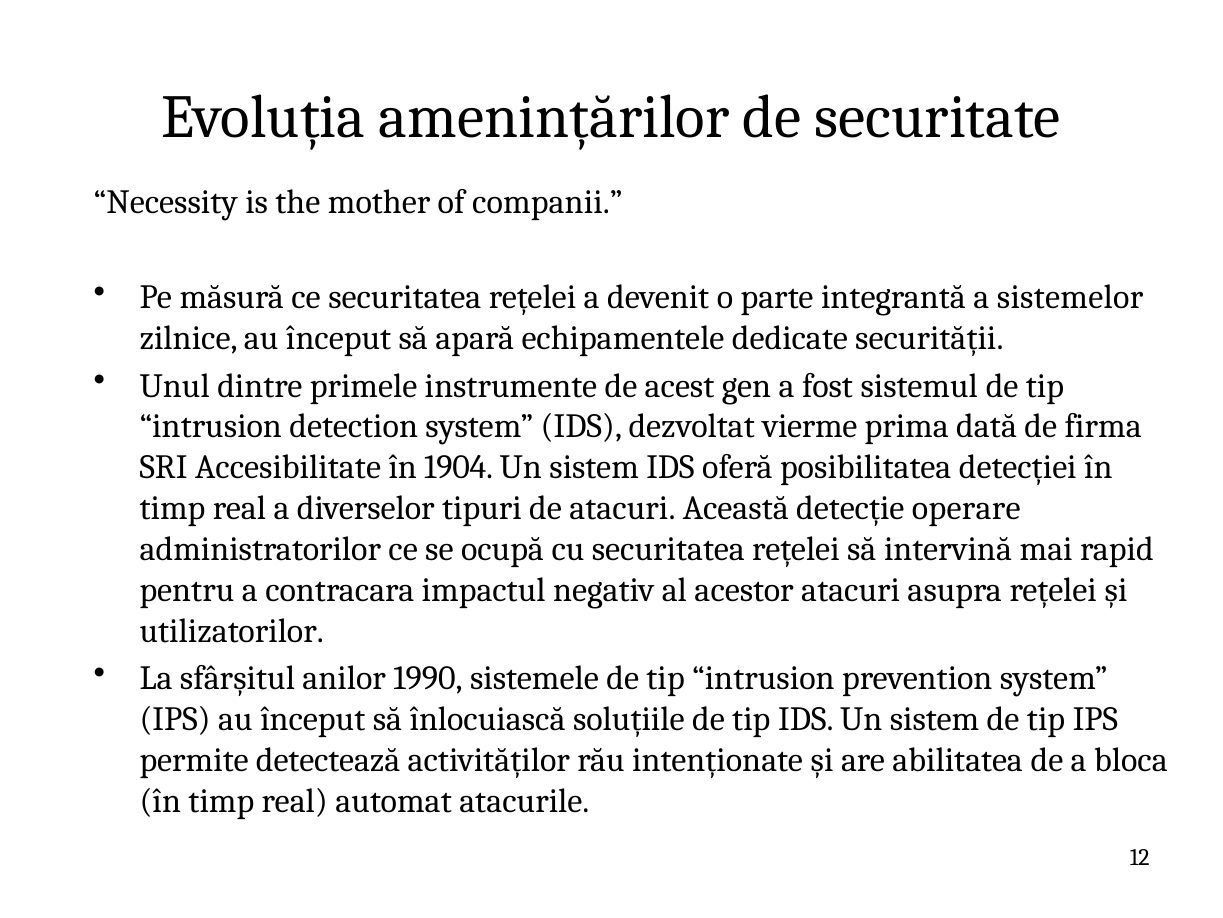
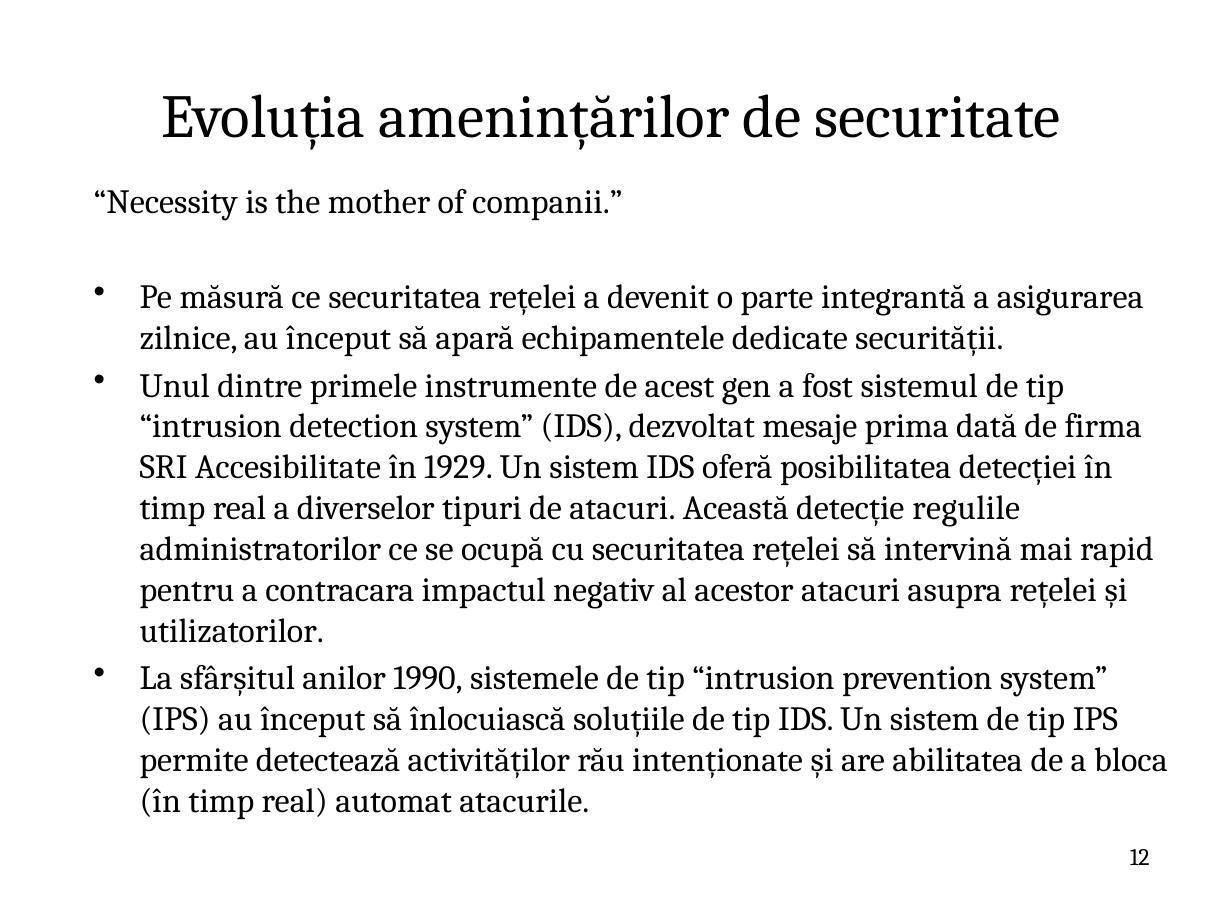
sistemelor: sistemelor -> asigurarea
vierme: vierme -> mesaje
1904: 1904 -> 1929
operare: operare -> regulile
